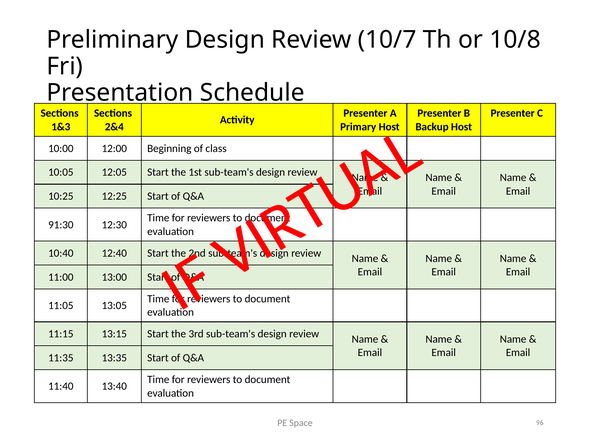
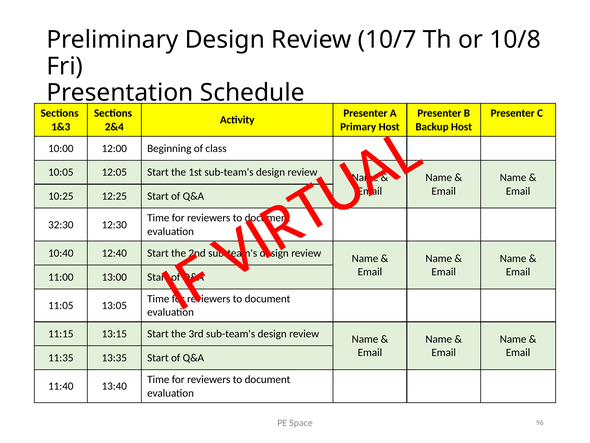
91:30: 91:30 -> 32:30
